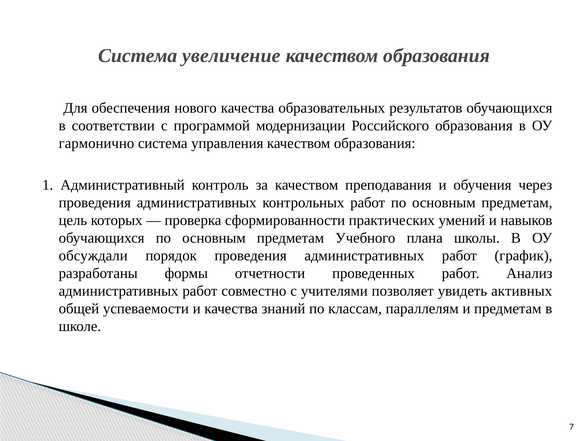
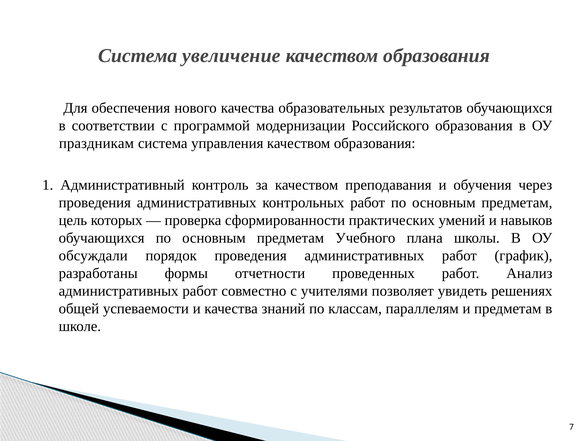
гармонично: гармонично -> праздникам
активных: активных -> решениях
